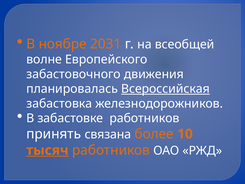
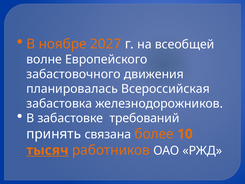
2031: 2031 -> 2027
Всероссийская underline: present -> none
забастовке работников: работников -> требований
